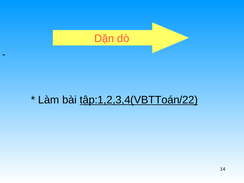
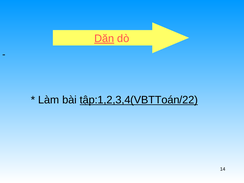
Dặn underline: none -> present
